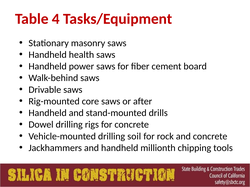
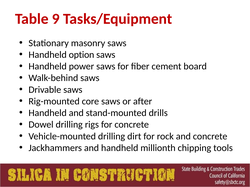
4: 4 -> 9
health: health -> option
soil: soil -> dirt
